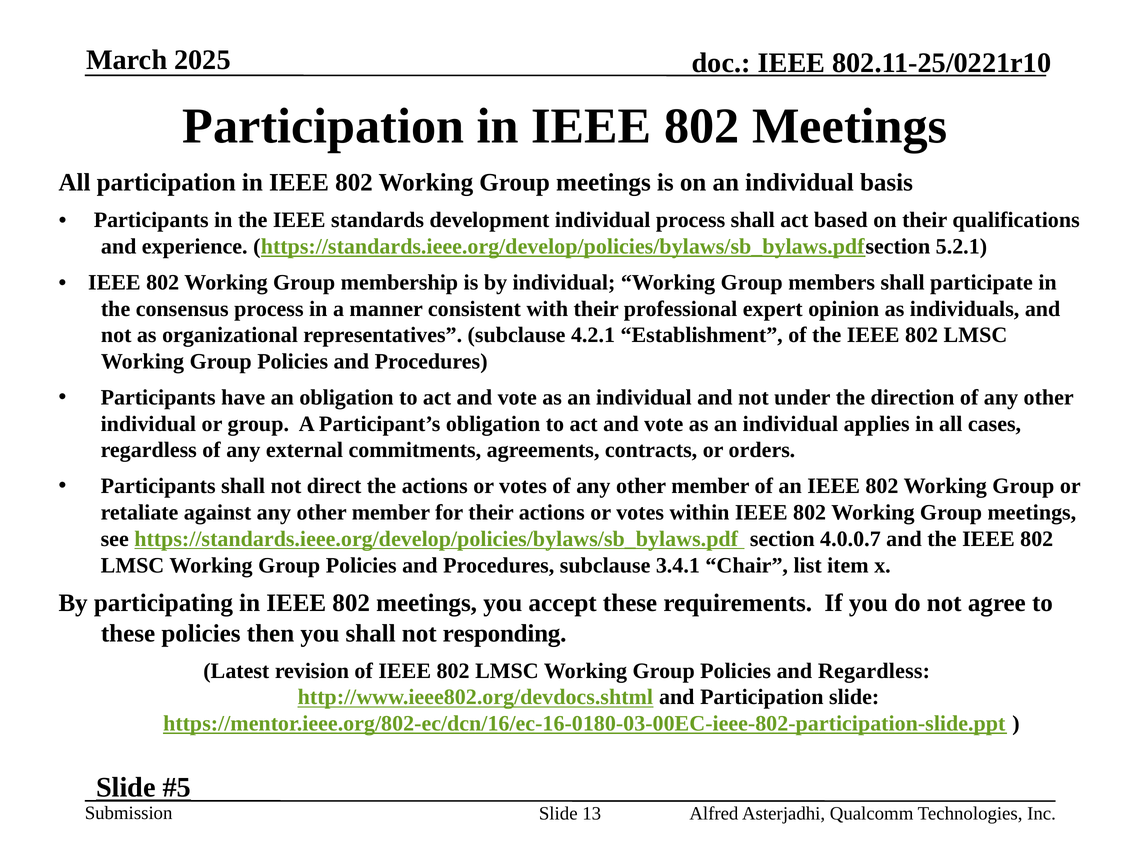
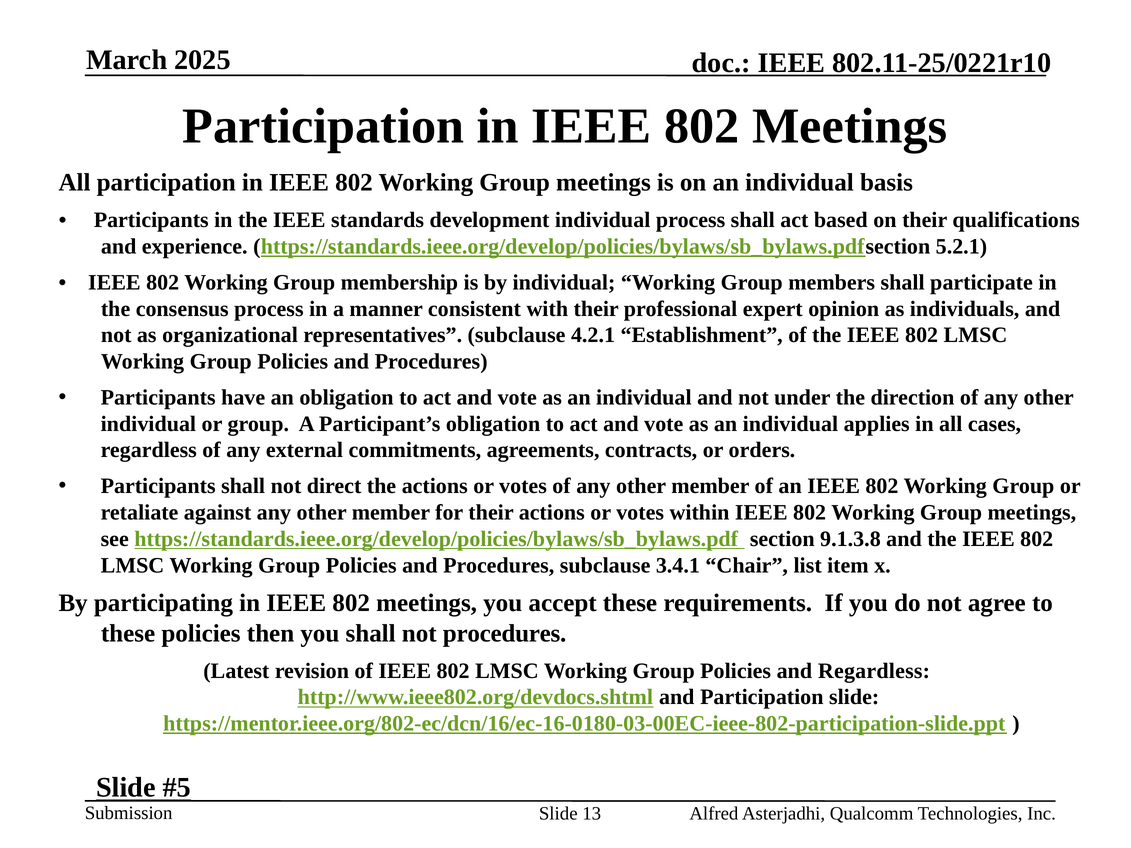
4.0.0.7: 4.0.0.7 -> 9.1.3.8
not responding: responding -> procedures
